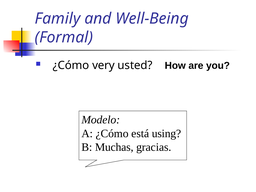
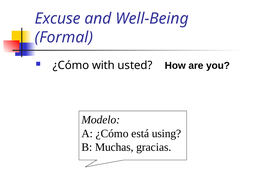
Family: Family -> Excuse
very: very -> with
